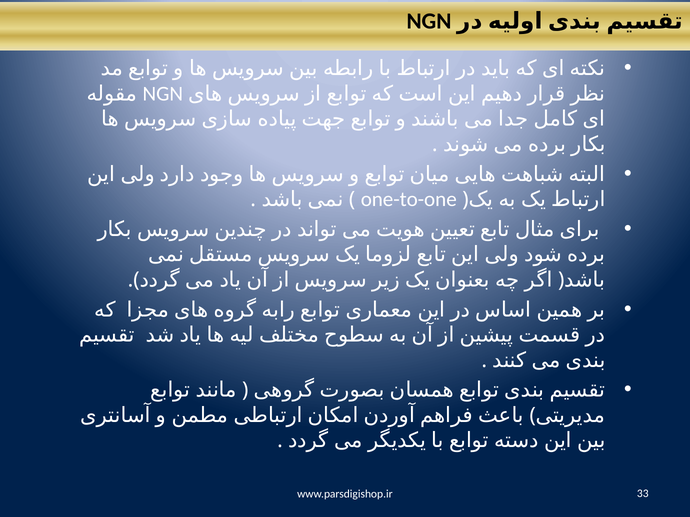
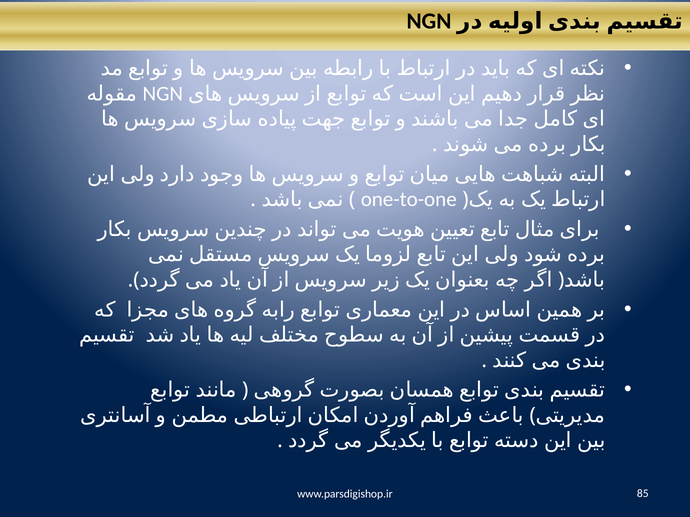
33: 33 -> 85
